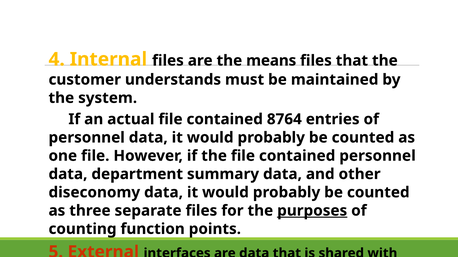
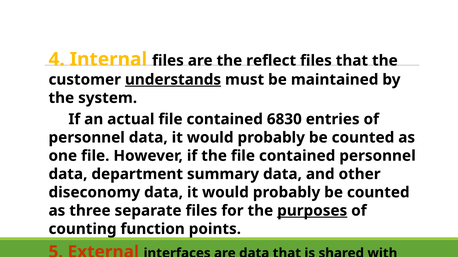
means: means -> reflect
understands underline: none -> present
8764: 8764 -> 6830
